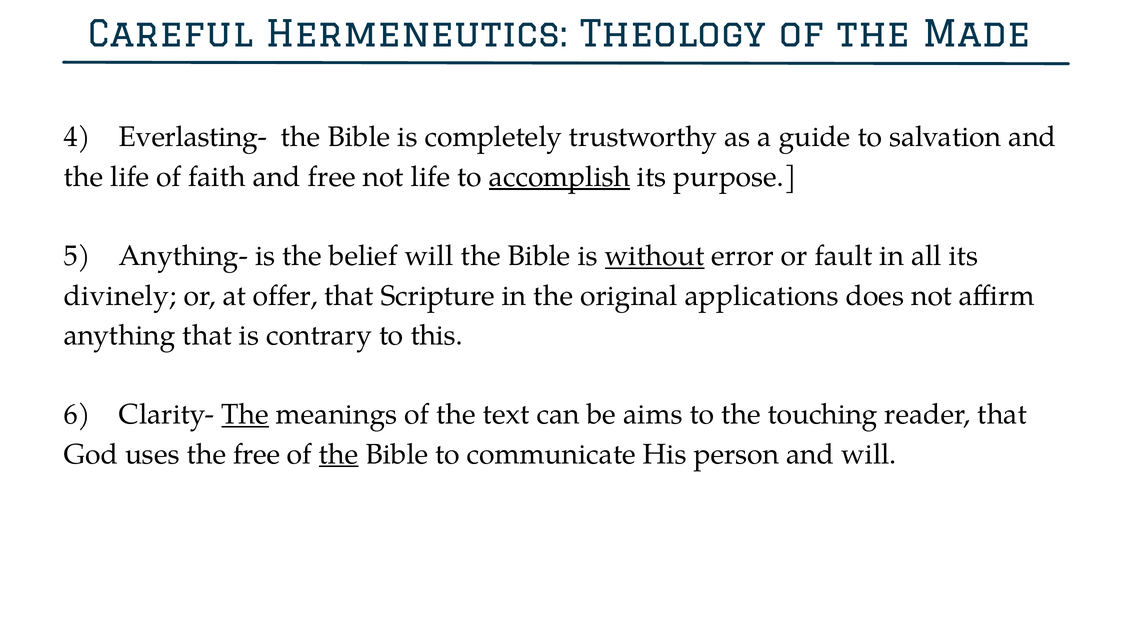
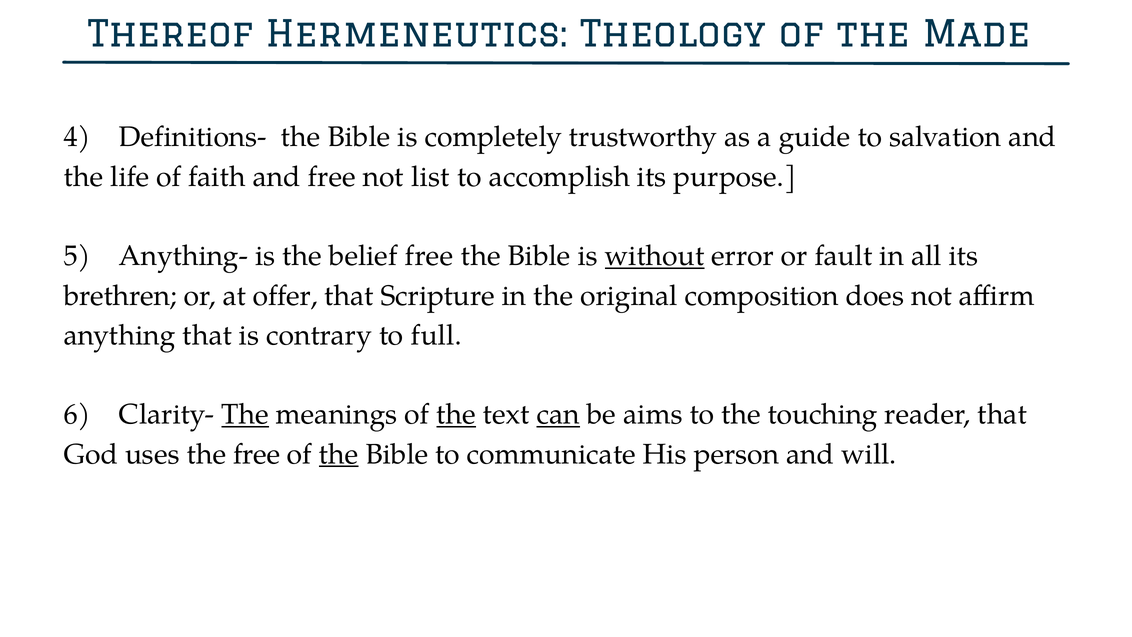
Careful: Careful -> Thereof
Everlasting-: Everlasting- -> Definitions-
not life: life -> list
accomplish underline: present -> none
belief will: will -> free
divinely: divinely -> brethren
applications: applications -> composition
this: this -> full
the at (456, 414) underline: none -> present
can underline: none -> present
